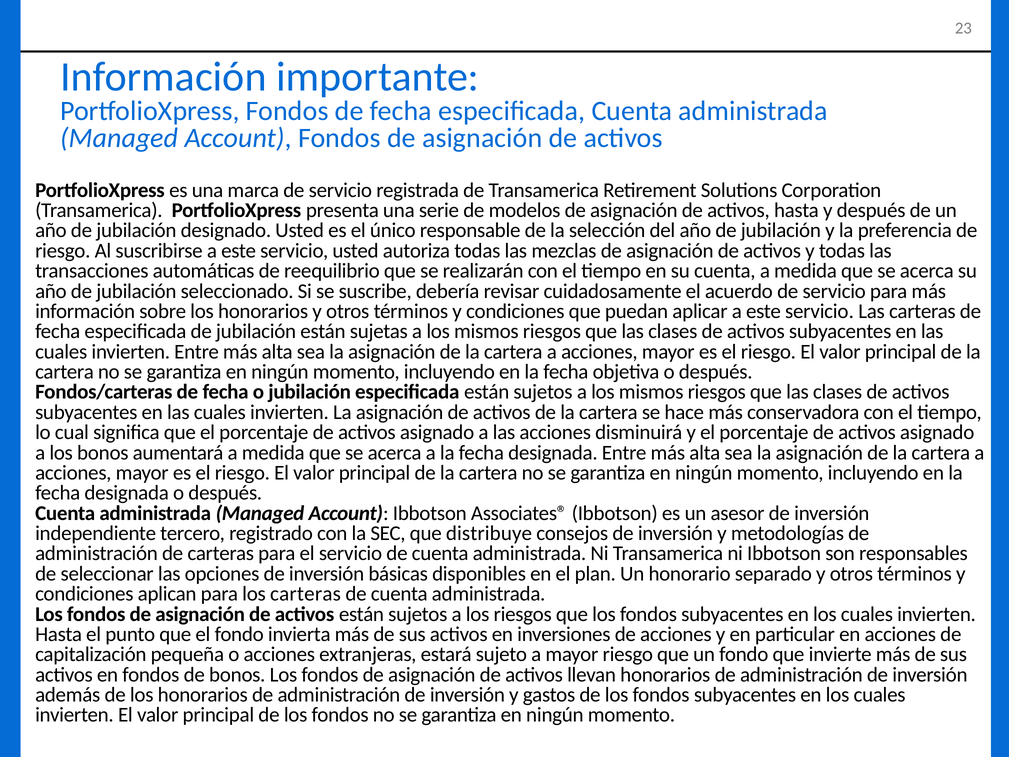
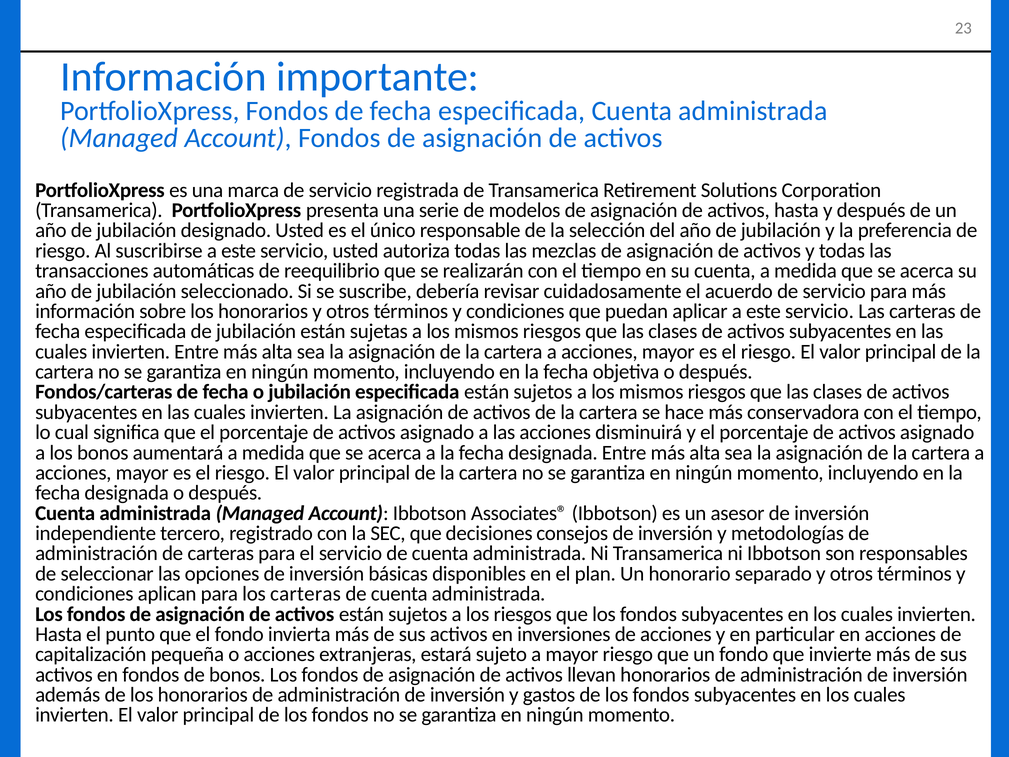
distribuye: distribuye -> decisiones
